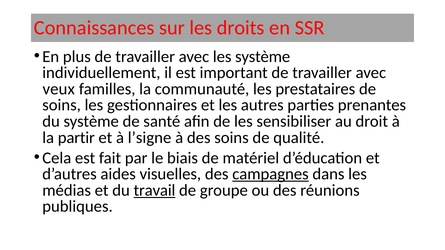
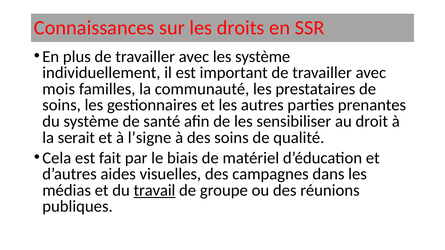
veux: veux -> mois
partir: partir -> serait
campagnes underline: present -> none
